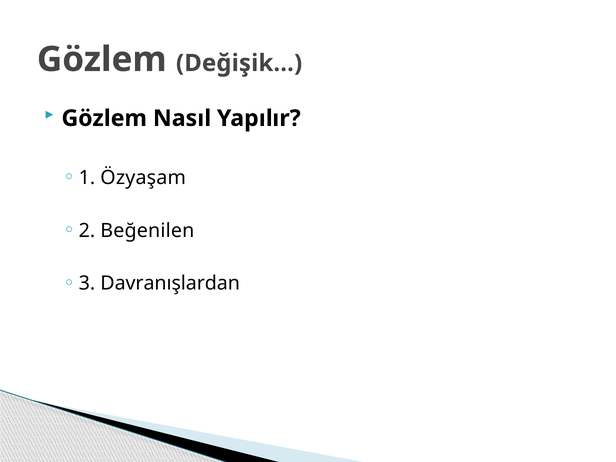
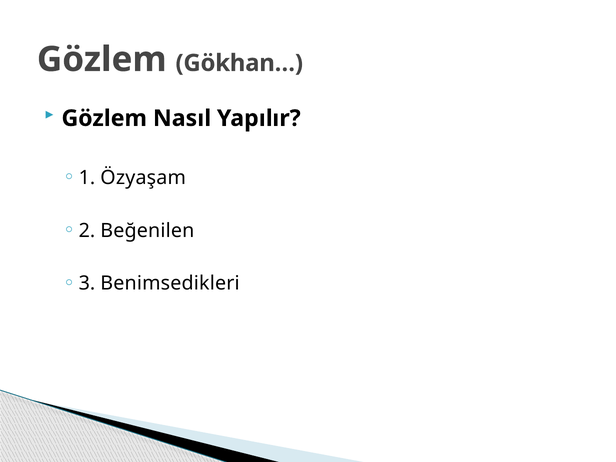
Değişik…: Değişik… -> Gökhan…
Davranışlardan: Davranışlardan -> Benimsedikleri
